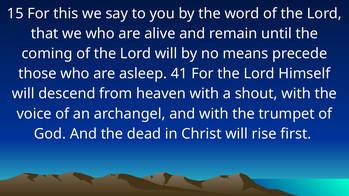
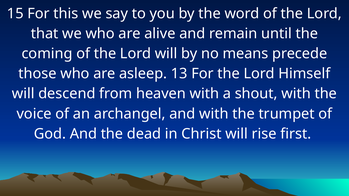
41: 41 -> 13
